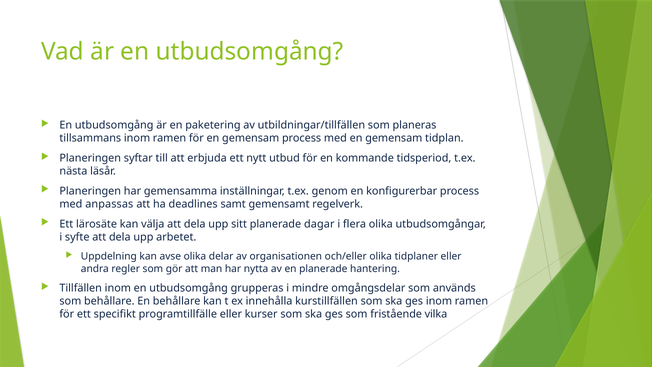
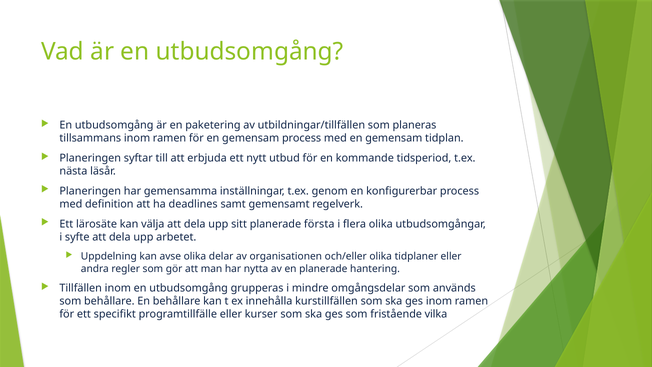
anpassas: anpassas -> definition
dagar: dagar -> första
